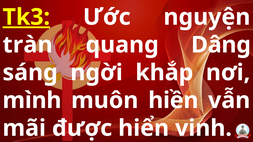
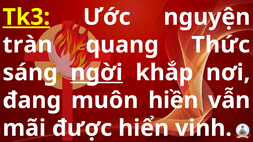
Dâng: Dâng -> Thức
ngời underline: none -> present
mình: mình -> đang
